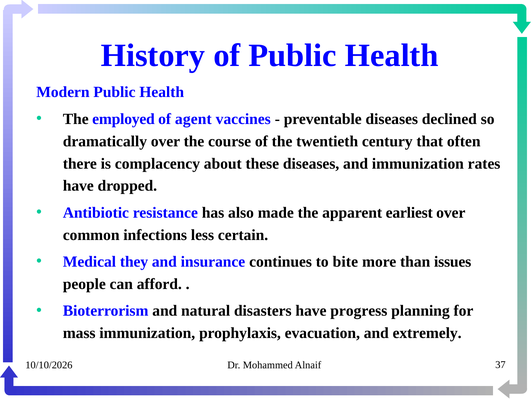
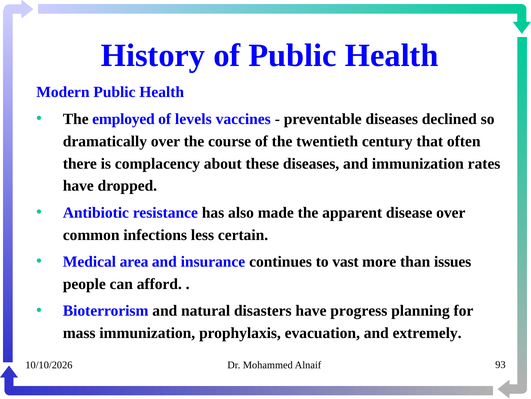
agent: agent -> levels
earliest: earliest -> disease
they: they -> area
bite: bite -> vast
37: 37 -> 93
